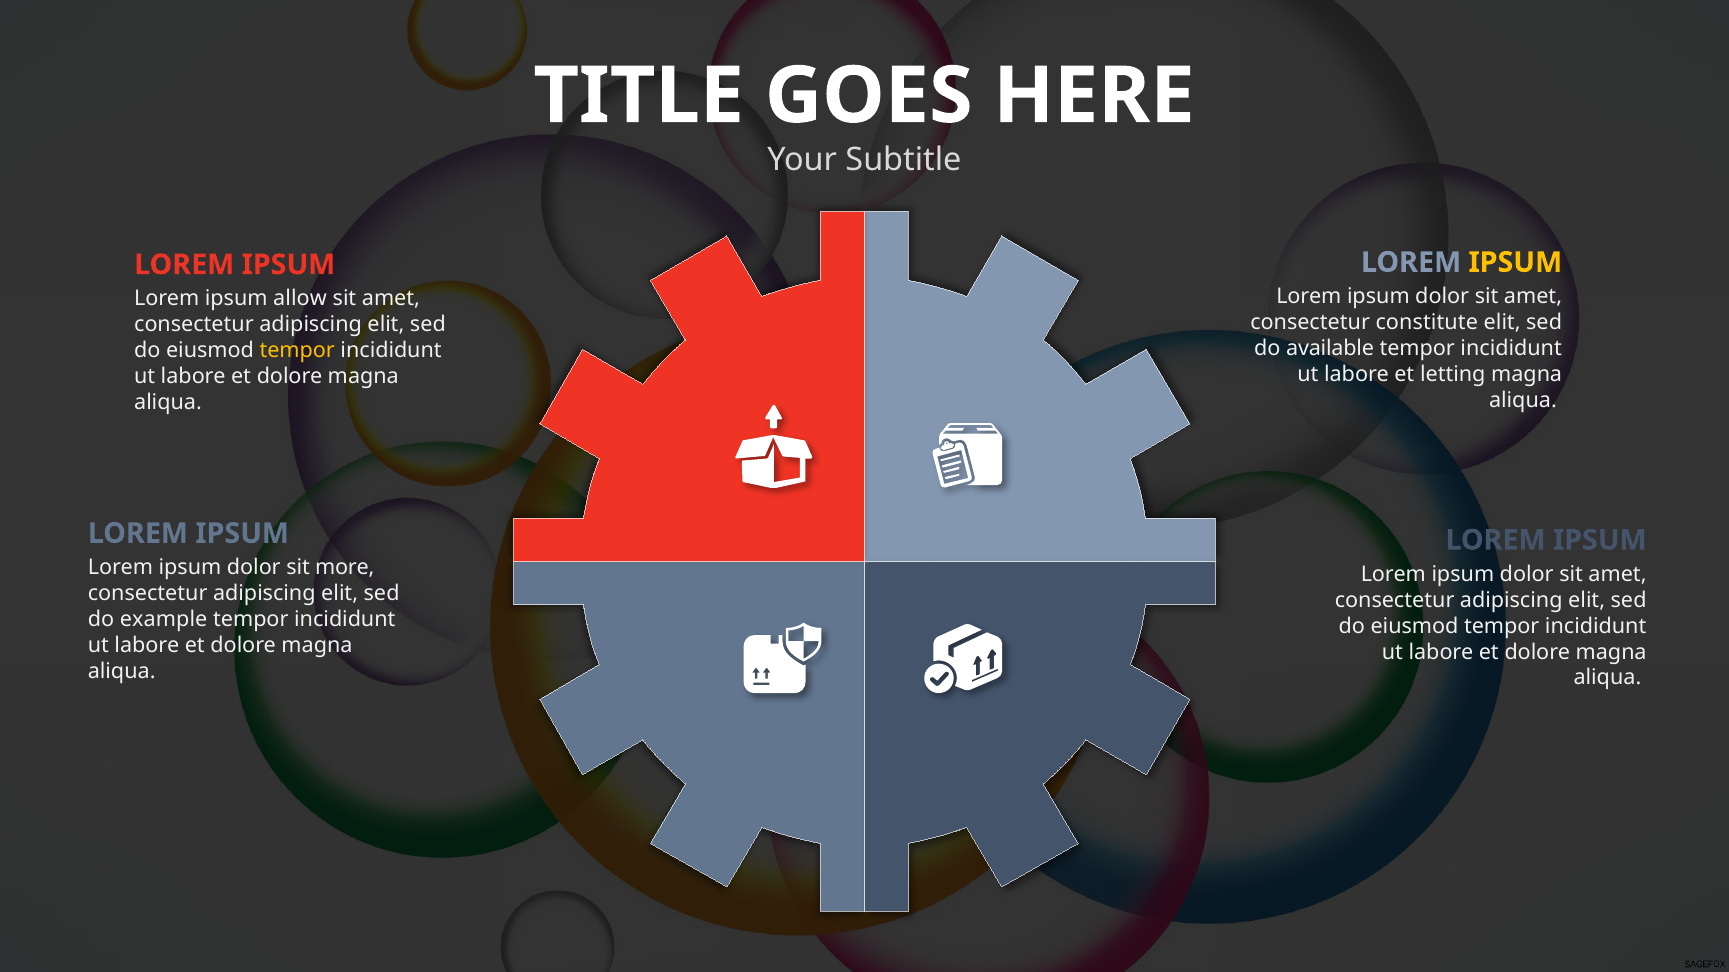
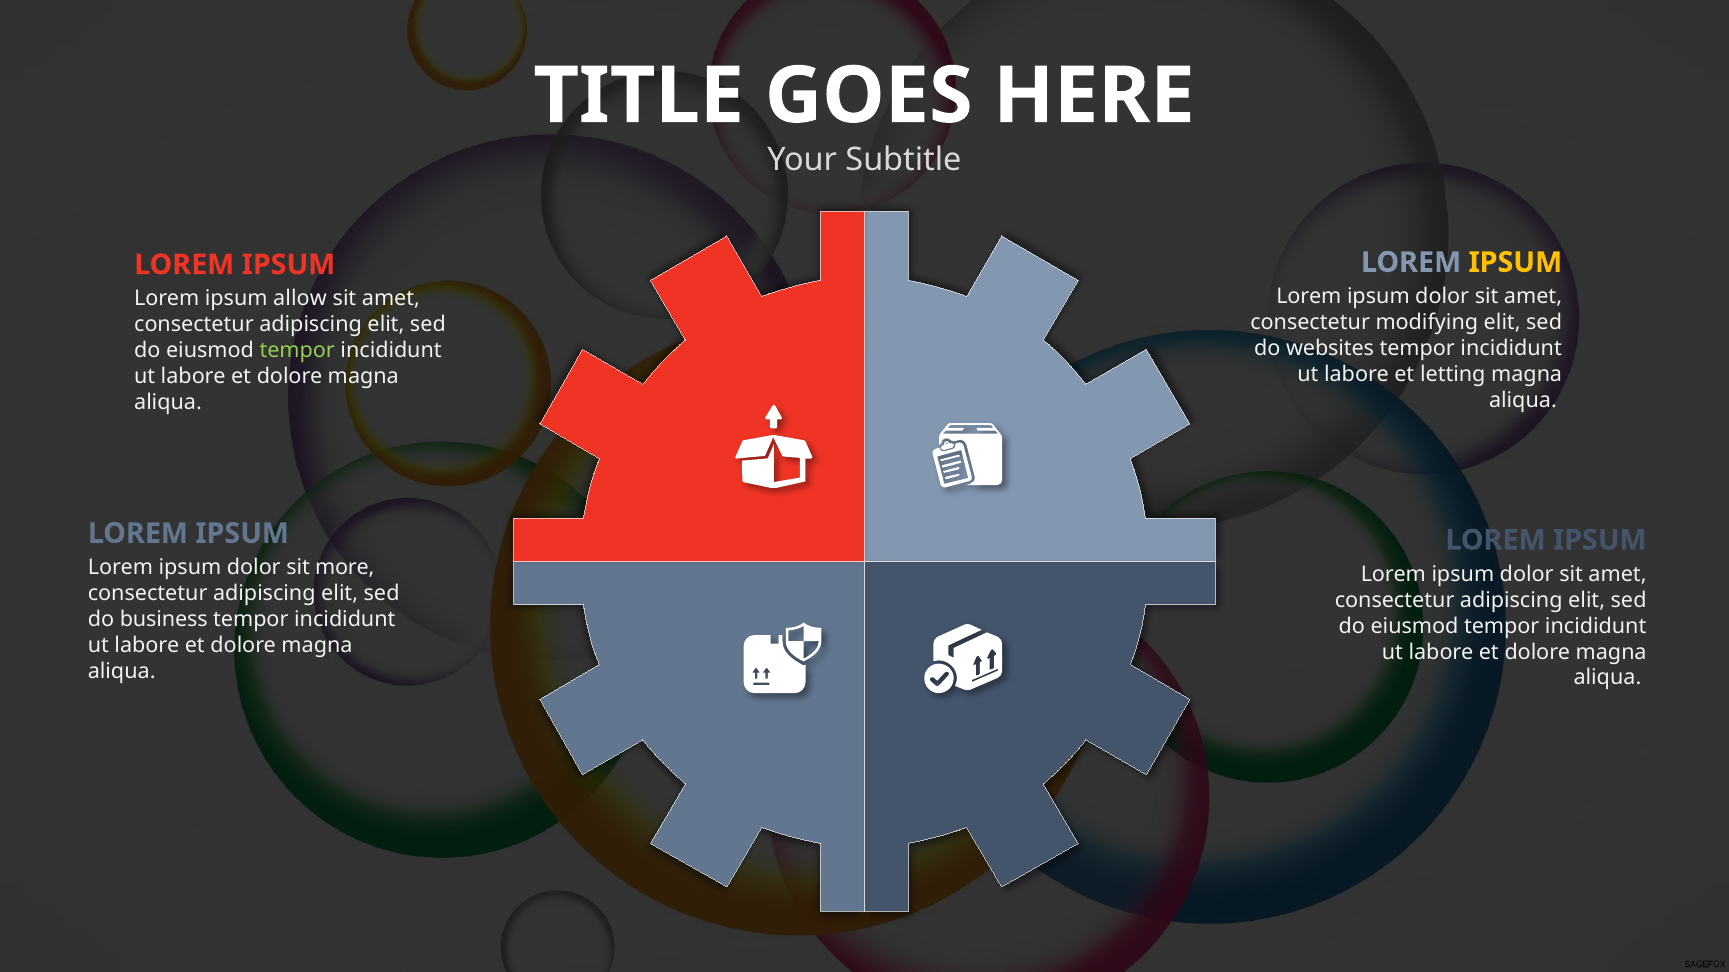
constitute: constitute -> modifying
available: available -> websites
tempor at (297, 351) colour: yellow -> light green
example: example -> business
